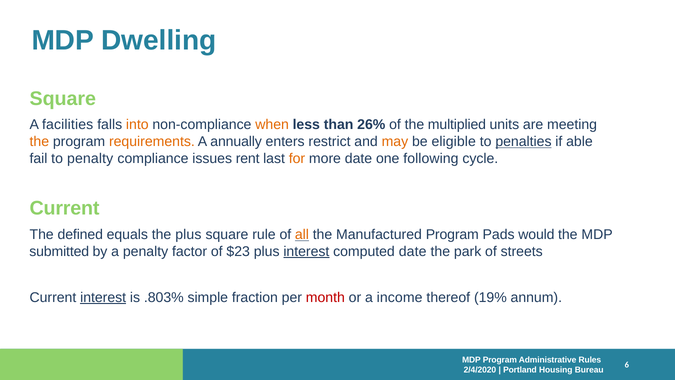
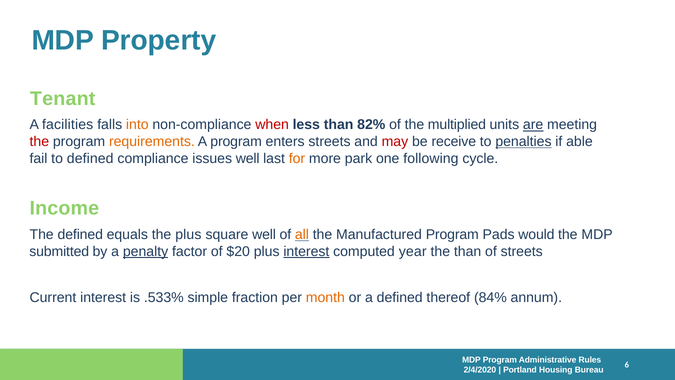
Dwelling: Dwelling -> Property
Square at (63, 99): Square -> Tenant
when colour: orange -> red
26%: 26% -> 82%
are underline: none -> present
the at (39, 142) colour: orange -> red
A annually: annually -> program
enters restrict: restrict -> streets
may colour: orange -> red
eligible: eligible -> receive
to penalty: penalty -> defined
issues rent: rent -> well
more date: date -> park
Current at (65, 208): Current -> Income
square rule: rule -> well
penalty at (146, 251) underline: none -> present
$23: $23 -> $20
computed date: date -> year
the park: park -> than
interest at (103, 297) underline: present -> none
.803%: .803% -> .533%
month colour: red -> orange
a income: income -> defined
19%: 19% -> 84%
